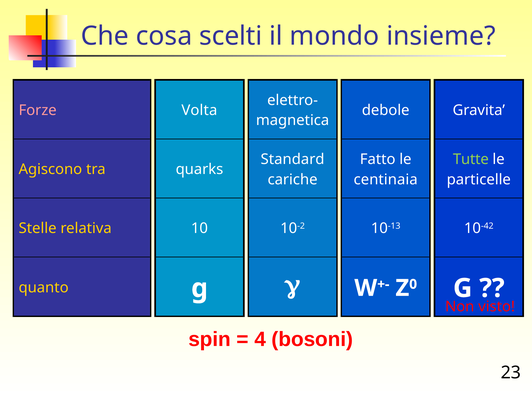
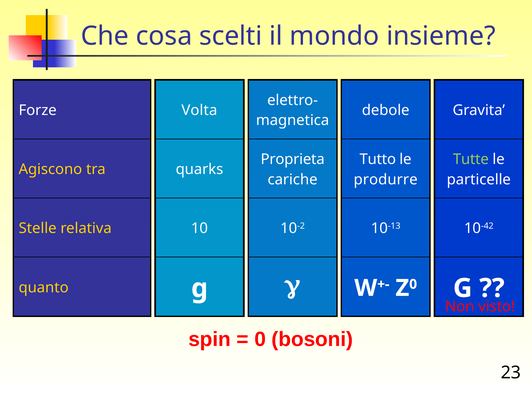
Forze colour: pink -> white
Standard: Standard -> Proprieta
Fatto: Fatto -> Tutto
centinaia: centinaia -> produrre
4 at (260, 339): 4 -> 0
